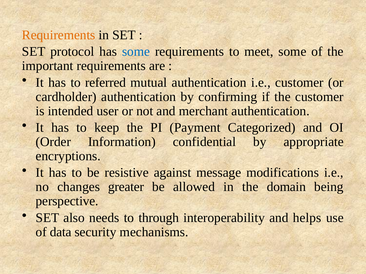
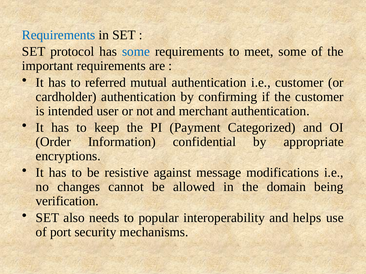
Requirements at (59, 35) colour: orange -> blue
greater: greater -> cannot
perspective: perspective -> verification
through: through -> popular
data: data -> port
